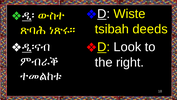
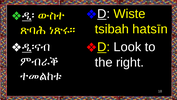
deeds: deeds -> hatsīn
